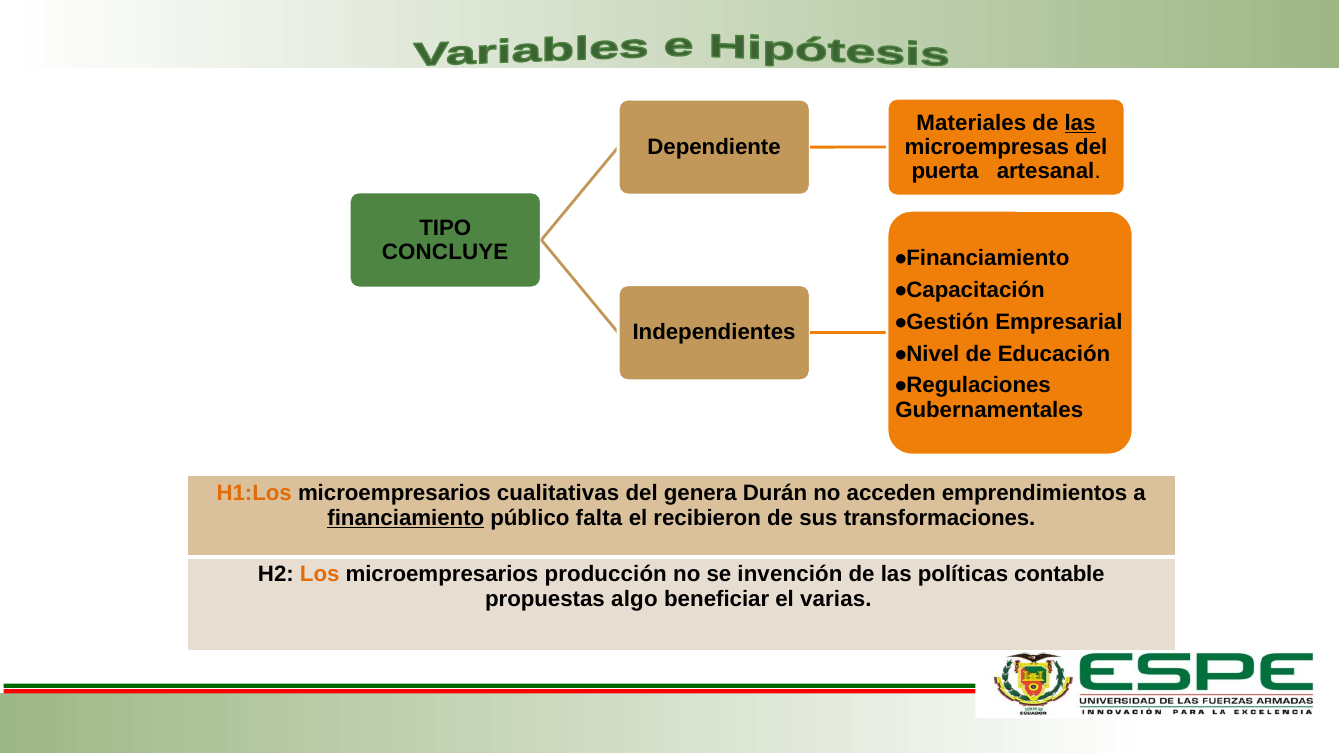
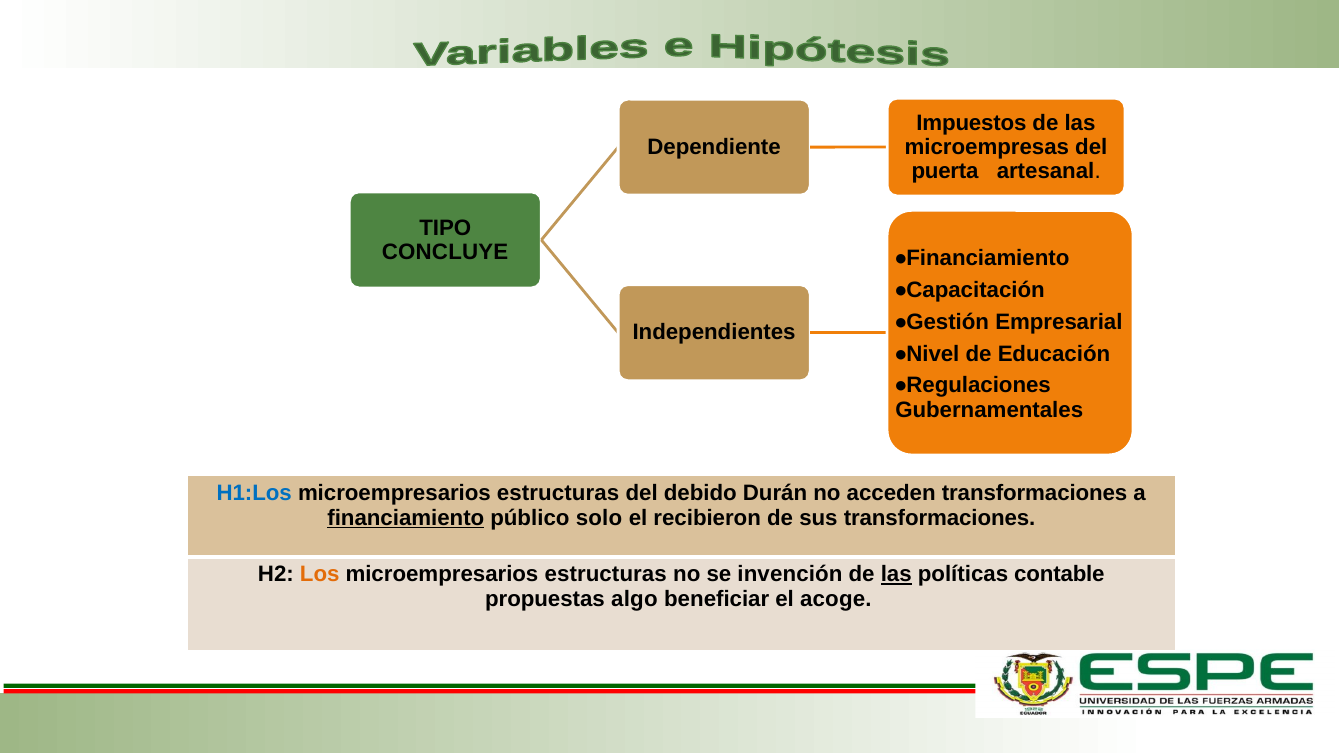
Materiales: Materiales -> Impuestos
las at (1080, 123) underline: present -> none
H1:Los colour: orange -> blue
cualitativas at (558, 493): cualitativas -> estructuras
genera: genera -> debido
acceden emprendimientos: emprendimientos -> transformaciones
falta: falta -> solo
producción at (606, 575): producción -> estructuras
las at (896, 575) underline: none -> present
varias: varias -> acoge
